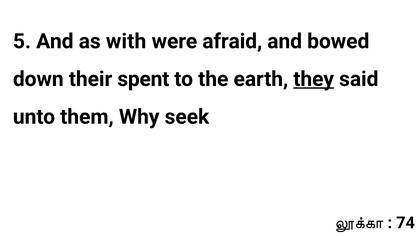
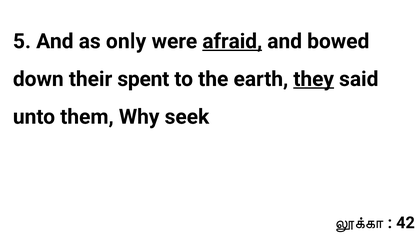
with: with -> only
afraid underline: none -> present
74: 74 -> 42
